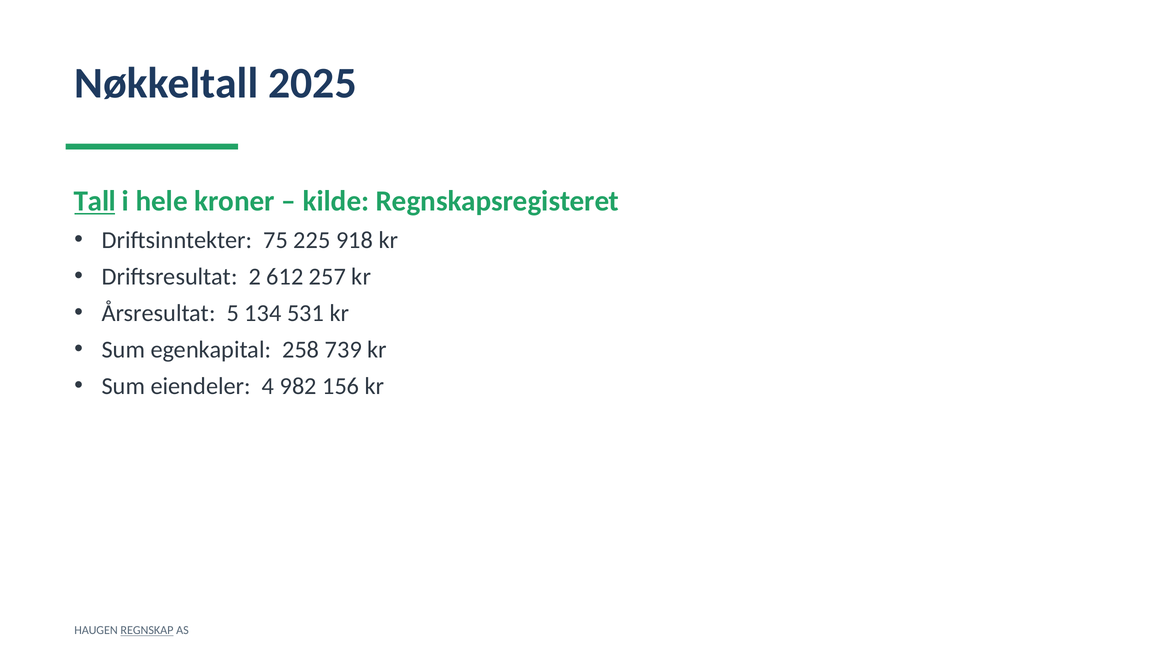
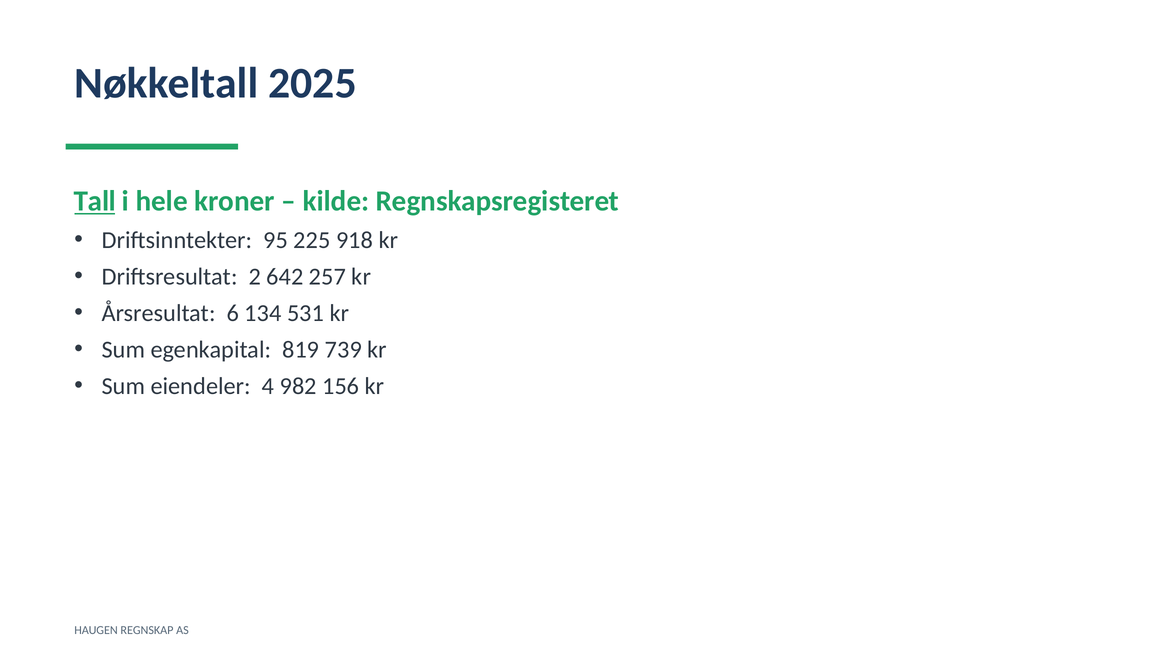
75: 75 -> 95
612: 612 -> 642
5: 5 -> 6
258: 258 -> 819
REGNSKAP underline: present -> none
